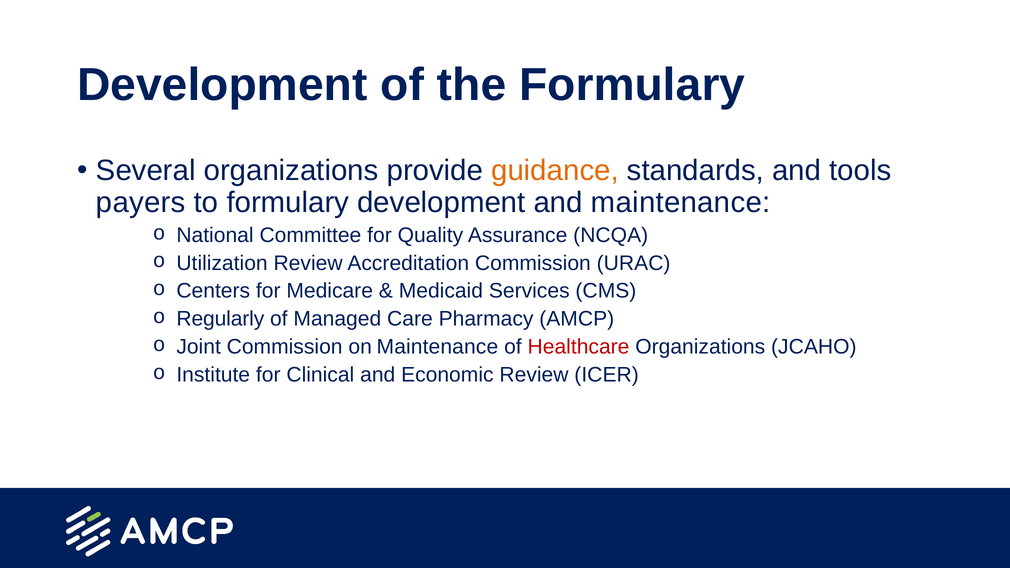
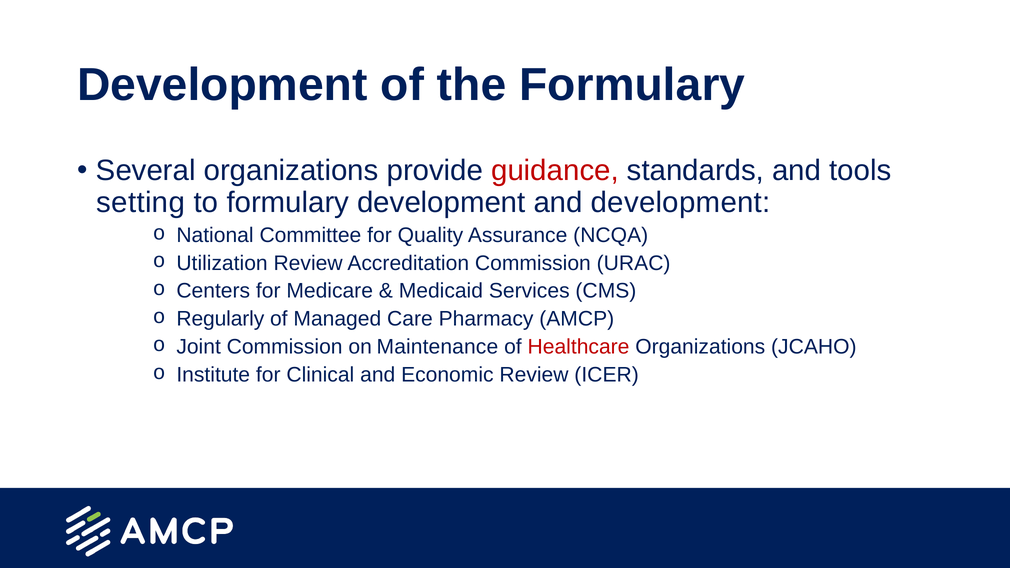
guidance colour: orange -> red
payers: payers -> setting
and maintenance: maintenance -> development
